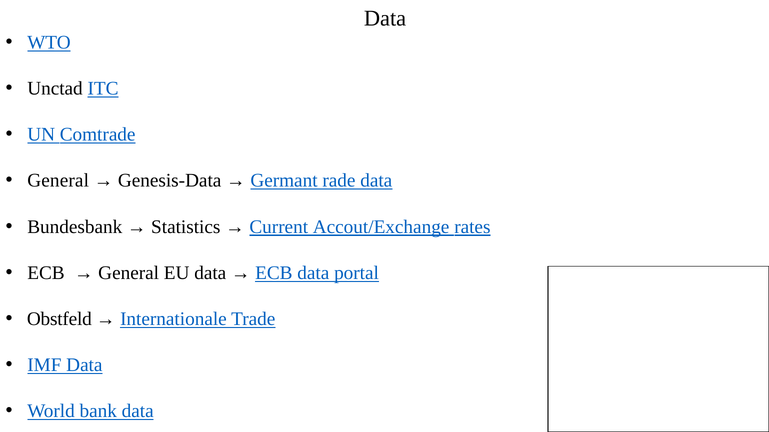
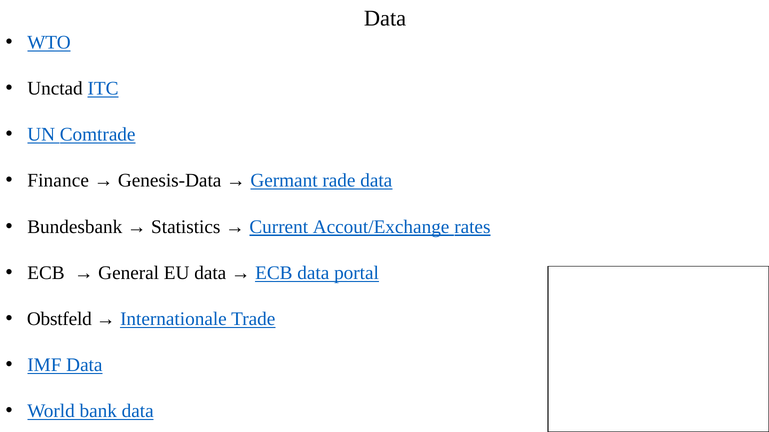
General at (58, 181): General -> Finance
